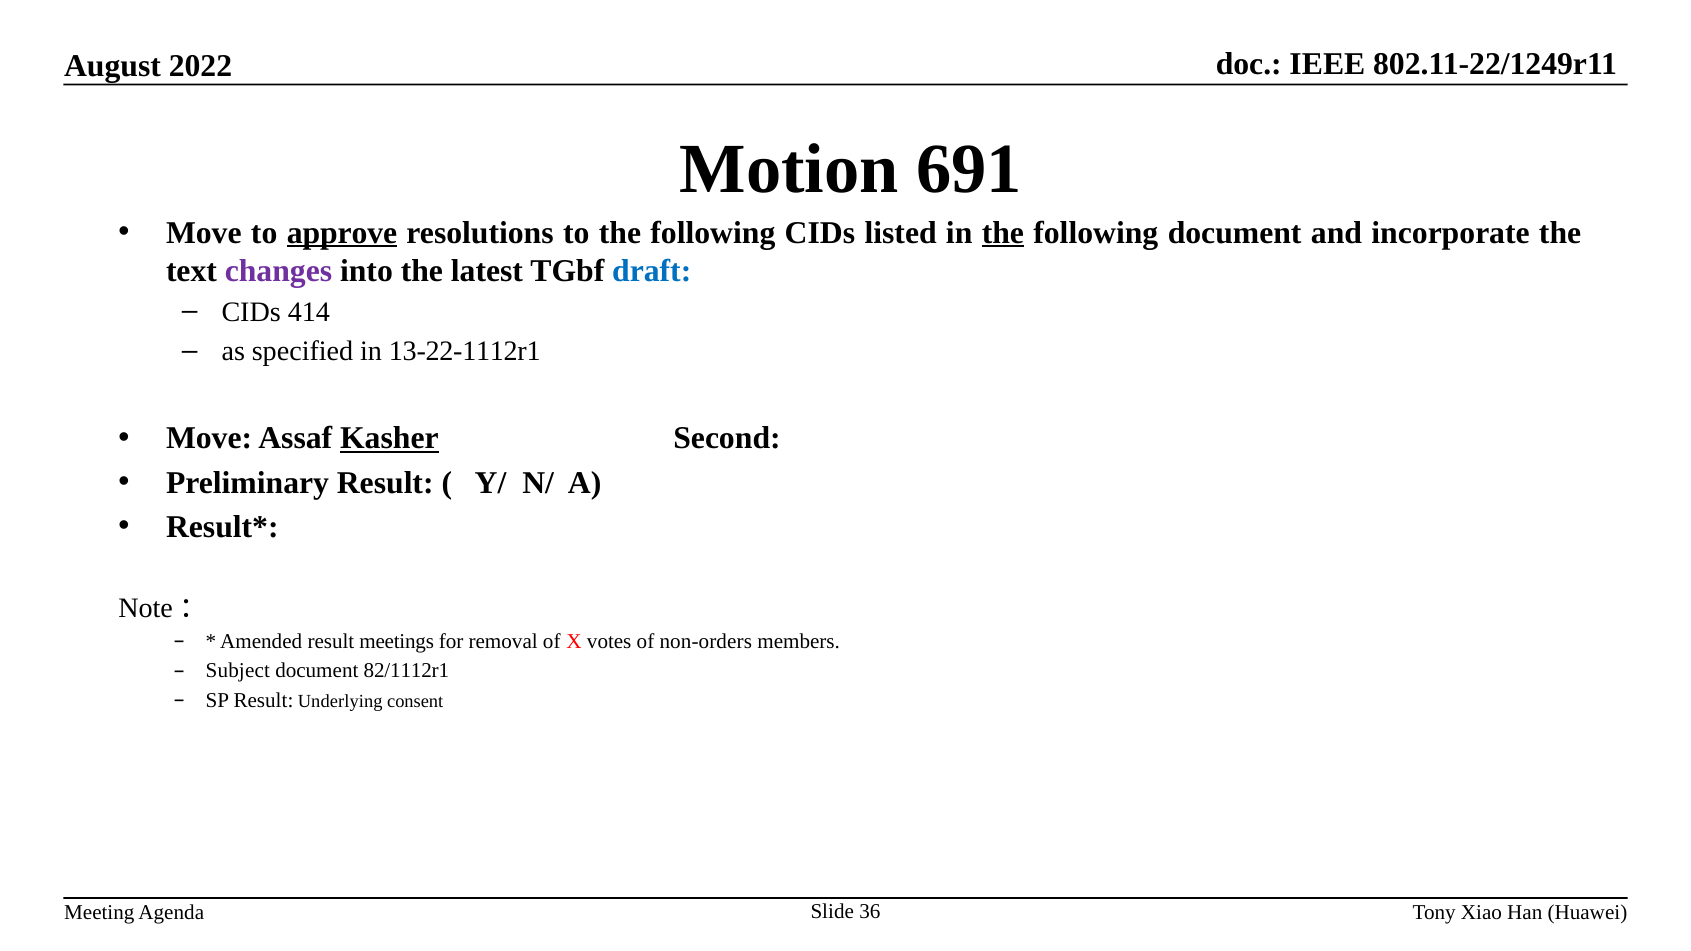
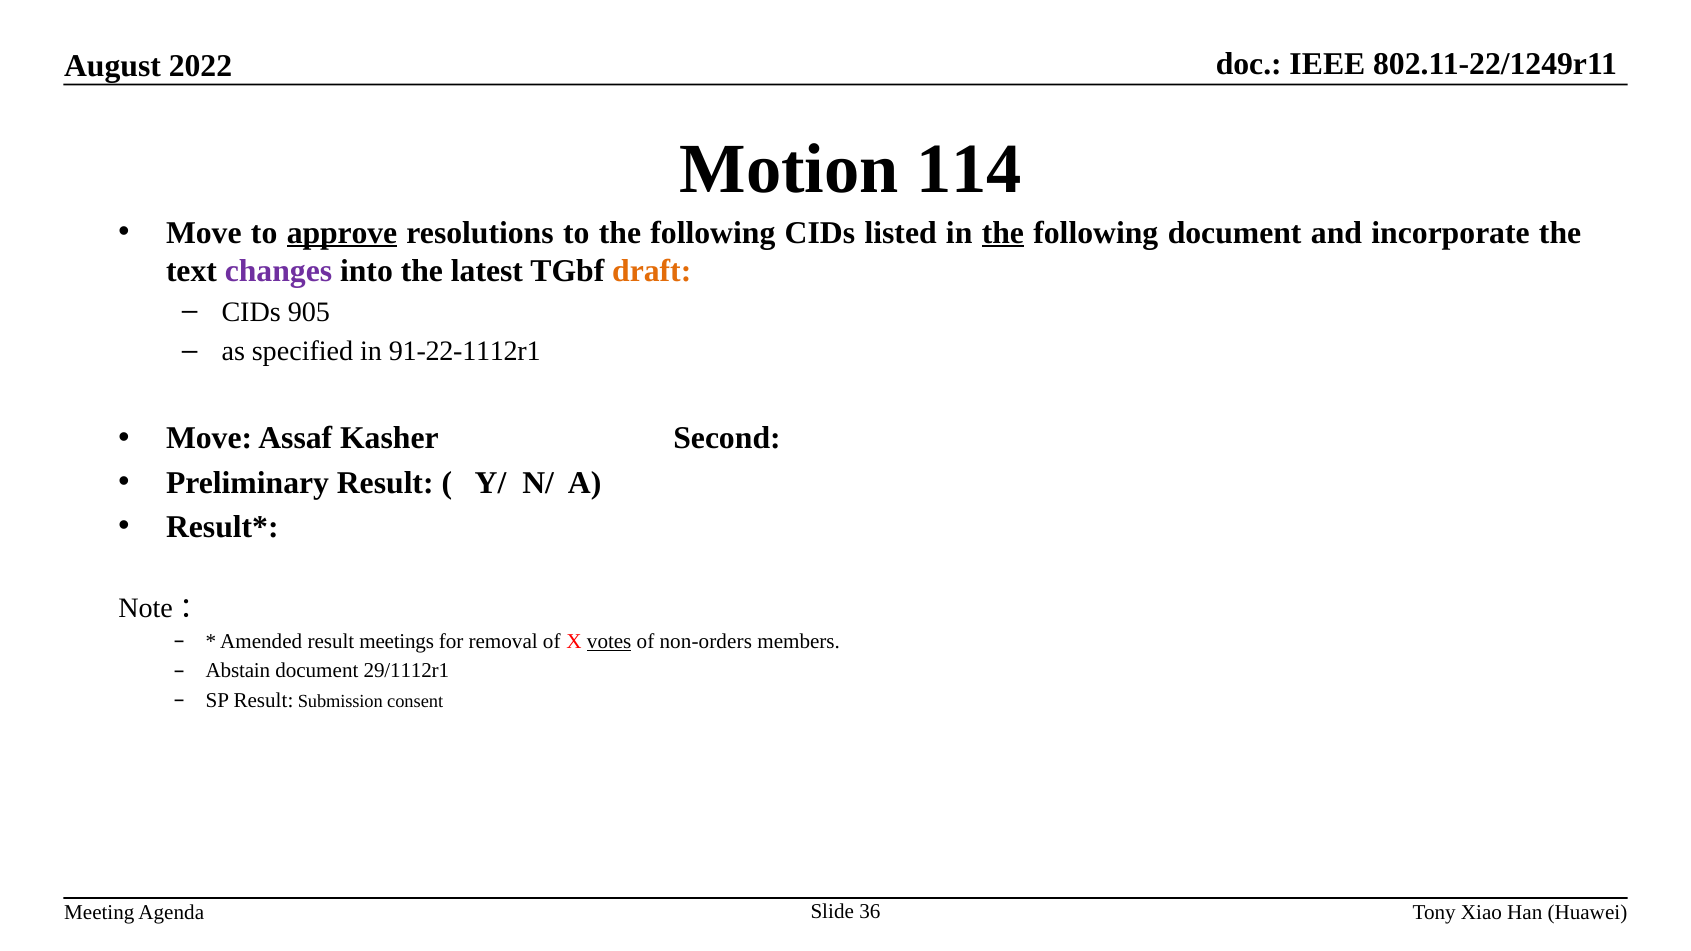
691: 691 -> 114
draft colour: blue -> orange
414: 414 -> 905
13-22-1112r1: 13-22-1112r1 -> 91-22-1112r1
Kasher underline: present -> none
votes underline: none -> present
Subject: Subject -> Abstain
82/1112r1: 82/1112r1 -> 29/1112r1
Underlying: Underlying -> Submission
